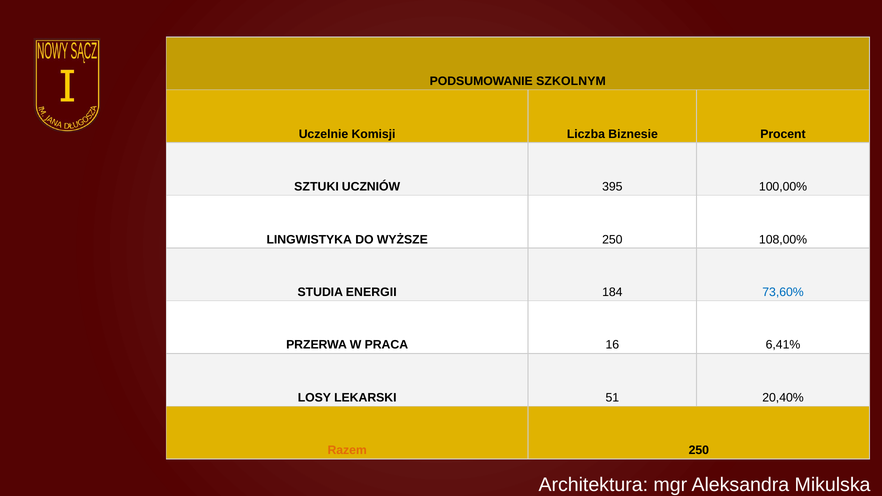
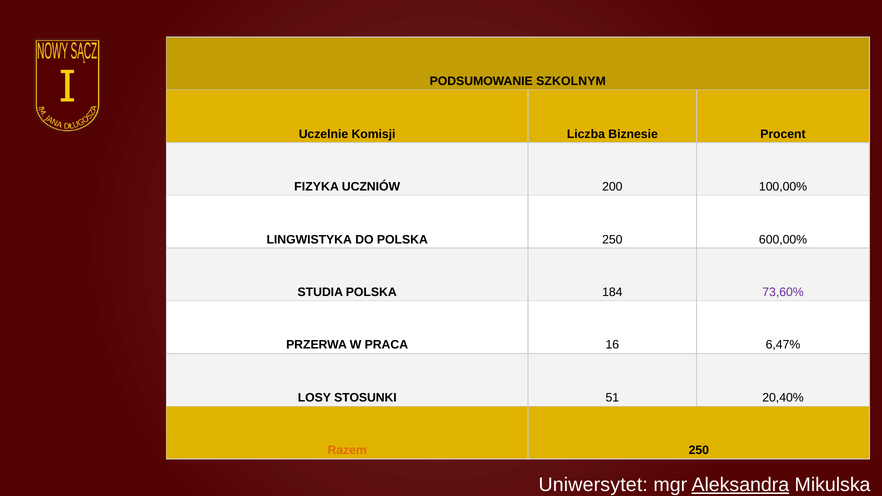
SZTUKI: SZTUKI -> FIZYKA
395: 395 -> 200
DO WYŻSZE: WYŻSZE -> POLSKA
108,00%: 108,00% -> 600,00%
STUDIA ENERGII: ENERGII -> POLSKA
73,60% colour: blue -> purple
6,41%: 6,41% -> 6,47%
LEKARSKI: LEKARSKI -> STOSUNKI
Architektura: Architektura -> Uniwersytet
Aleksandra underline: none -> present
